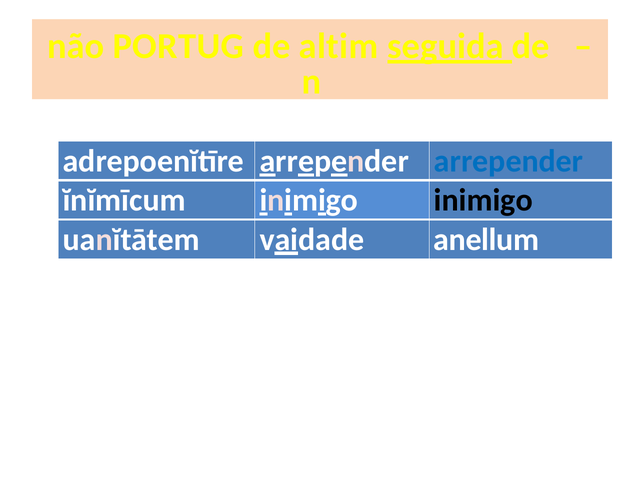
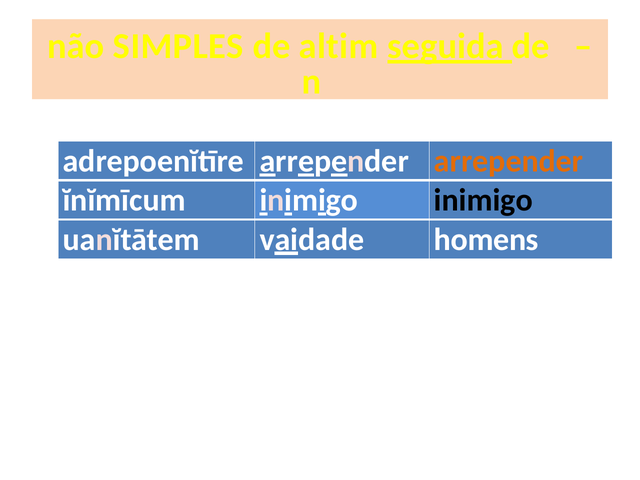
PORTUG: PORTUG -> SIMPLES
arrepender at (509, 161) colour: blue -> orange
anellum: anellum -> homens
